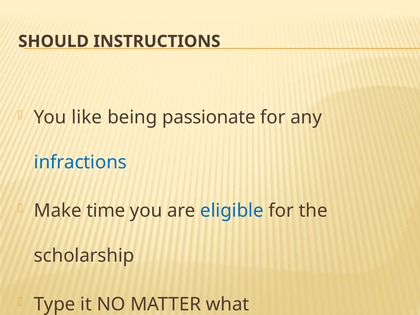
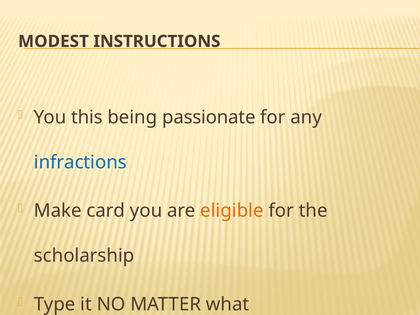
SHOULD: SHOULD -> MODEST
like: like -> this
time: time -> card
eligible colour: blue -> orange
